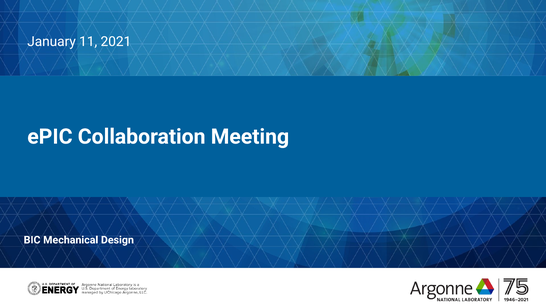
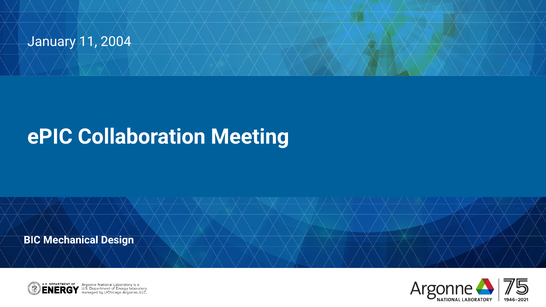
2021: 2021 -> 2004
